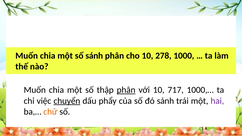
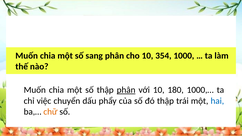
số sánh: sánh -> sang
278: 278 -> 354
717: 717 -> 180
chuyển underline: present -> none
đó sánh: sánh -> thập
hai colour: purple -> blue
